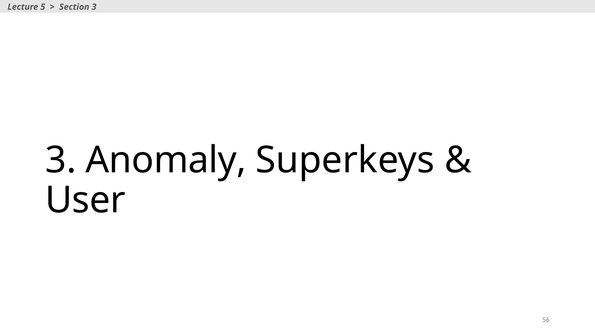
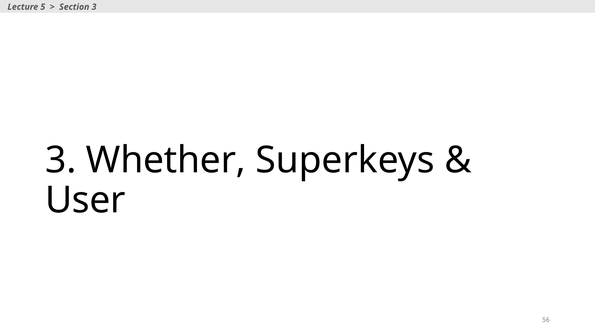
Anomaly: Anomaly -> Whether
